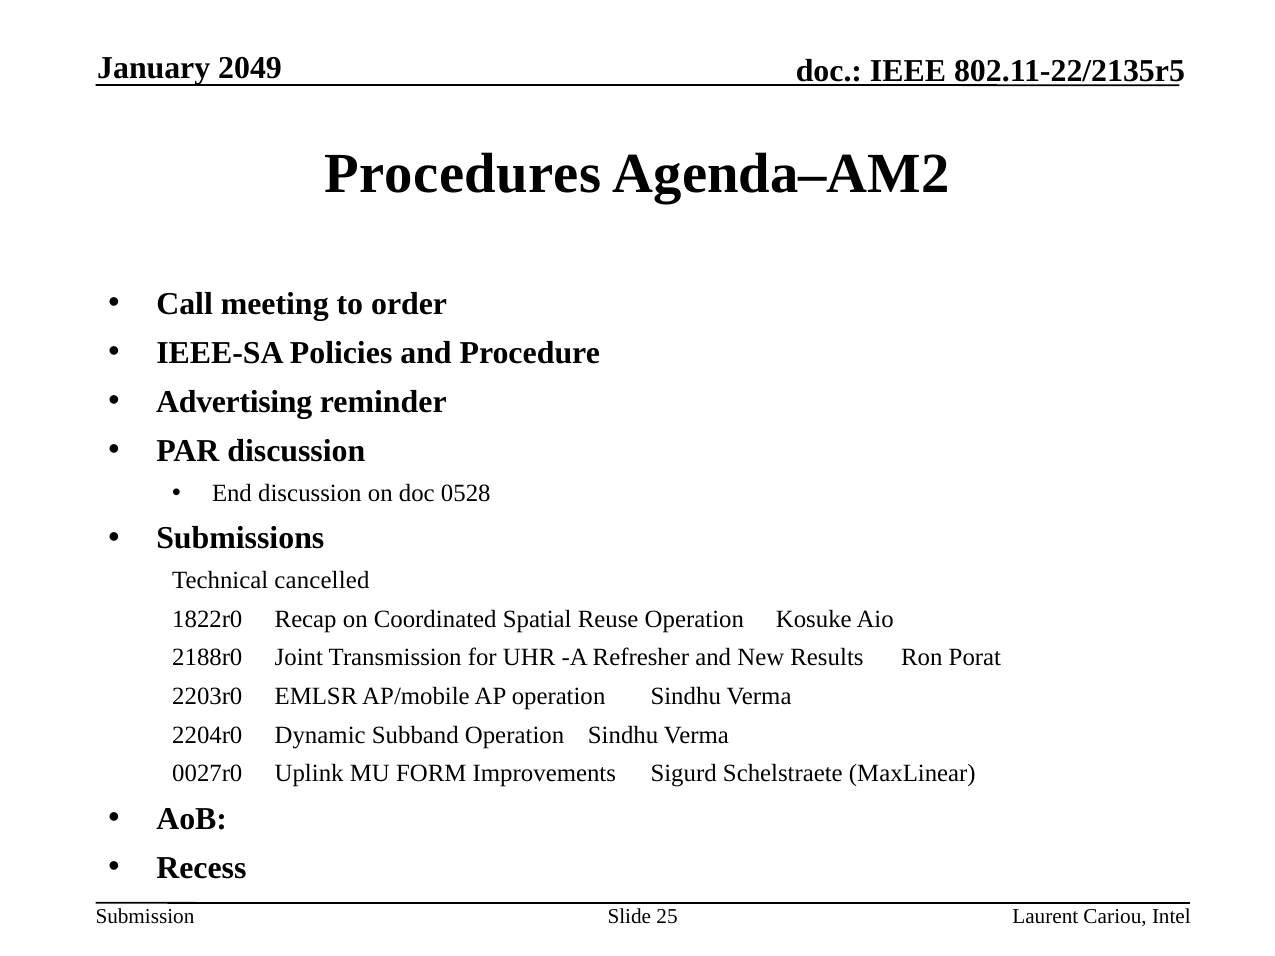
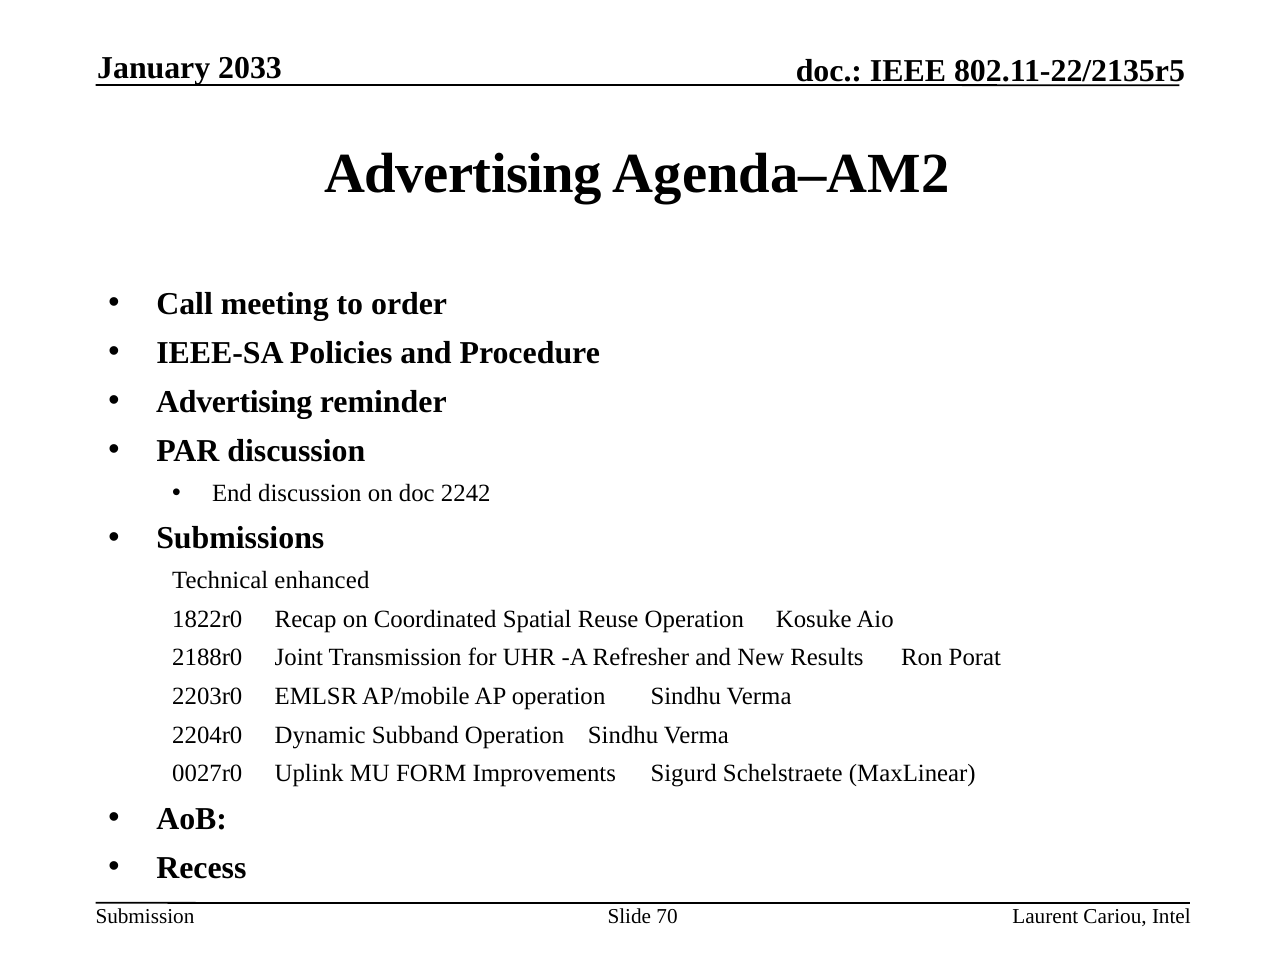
2049: 2049 -> 2033
Procedures at (463, 174): Procedures -> Advertising
0528: 0528 -> 2242
cancelled: cancelled -> enhanced
25: 25 -> 70
